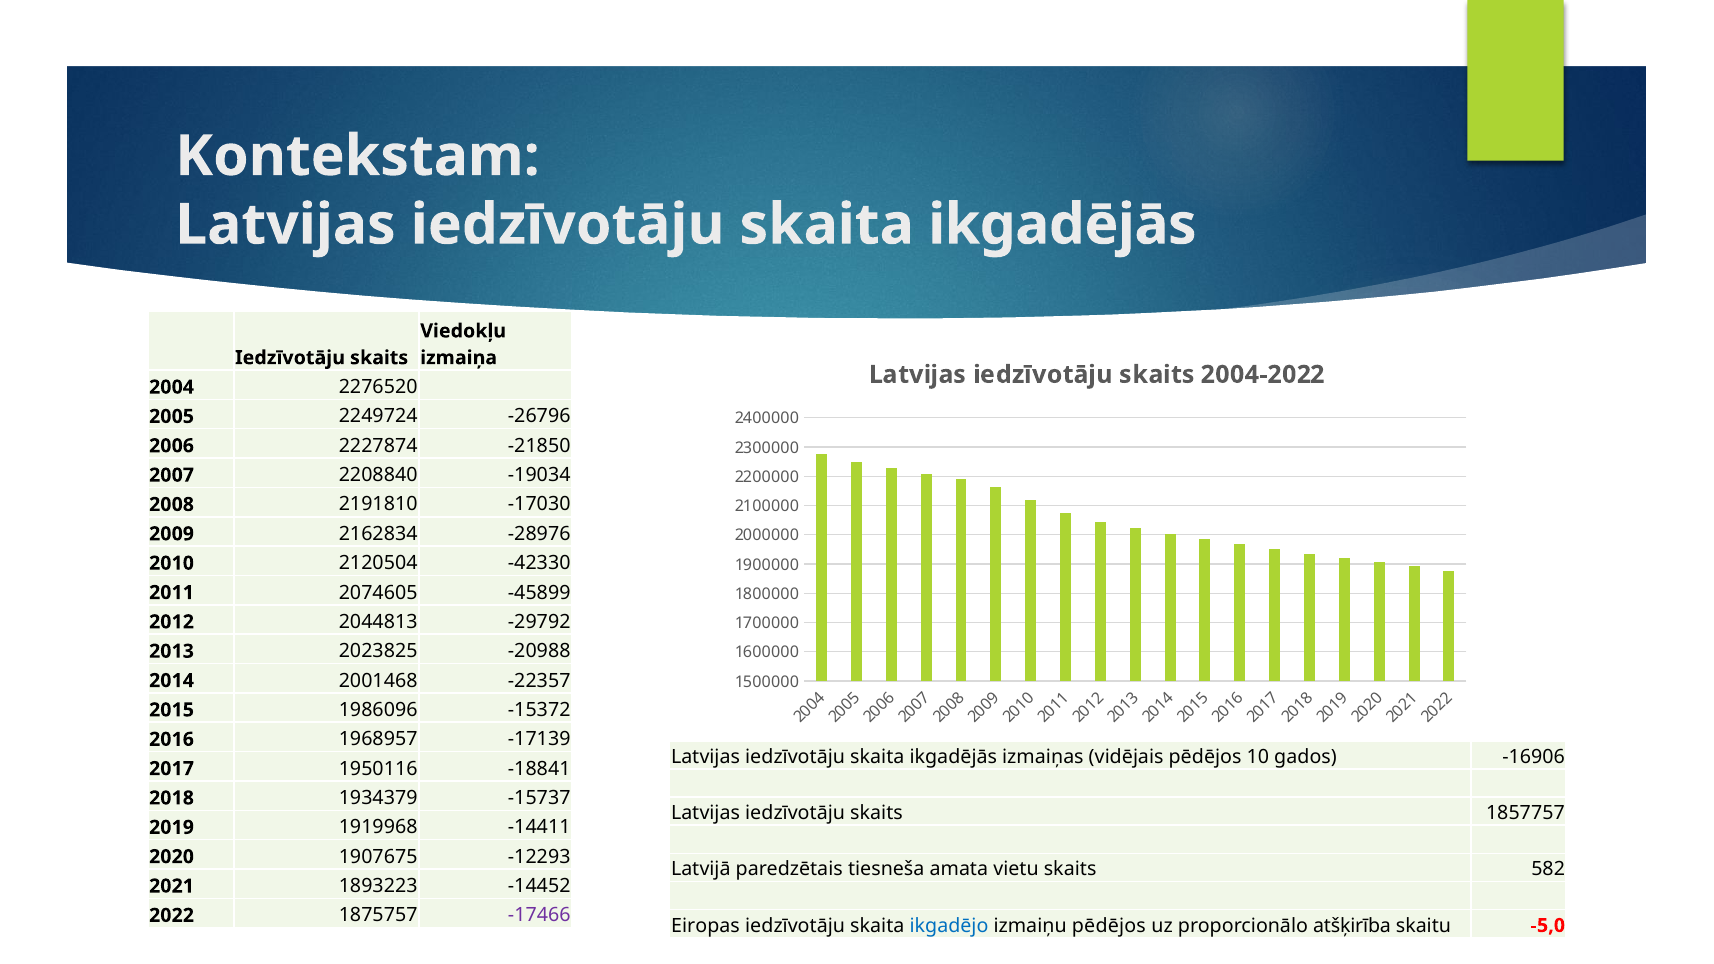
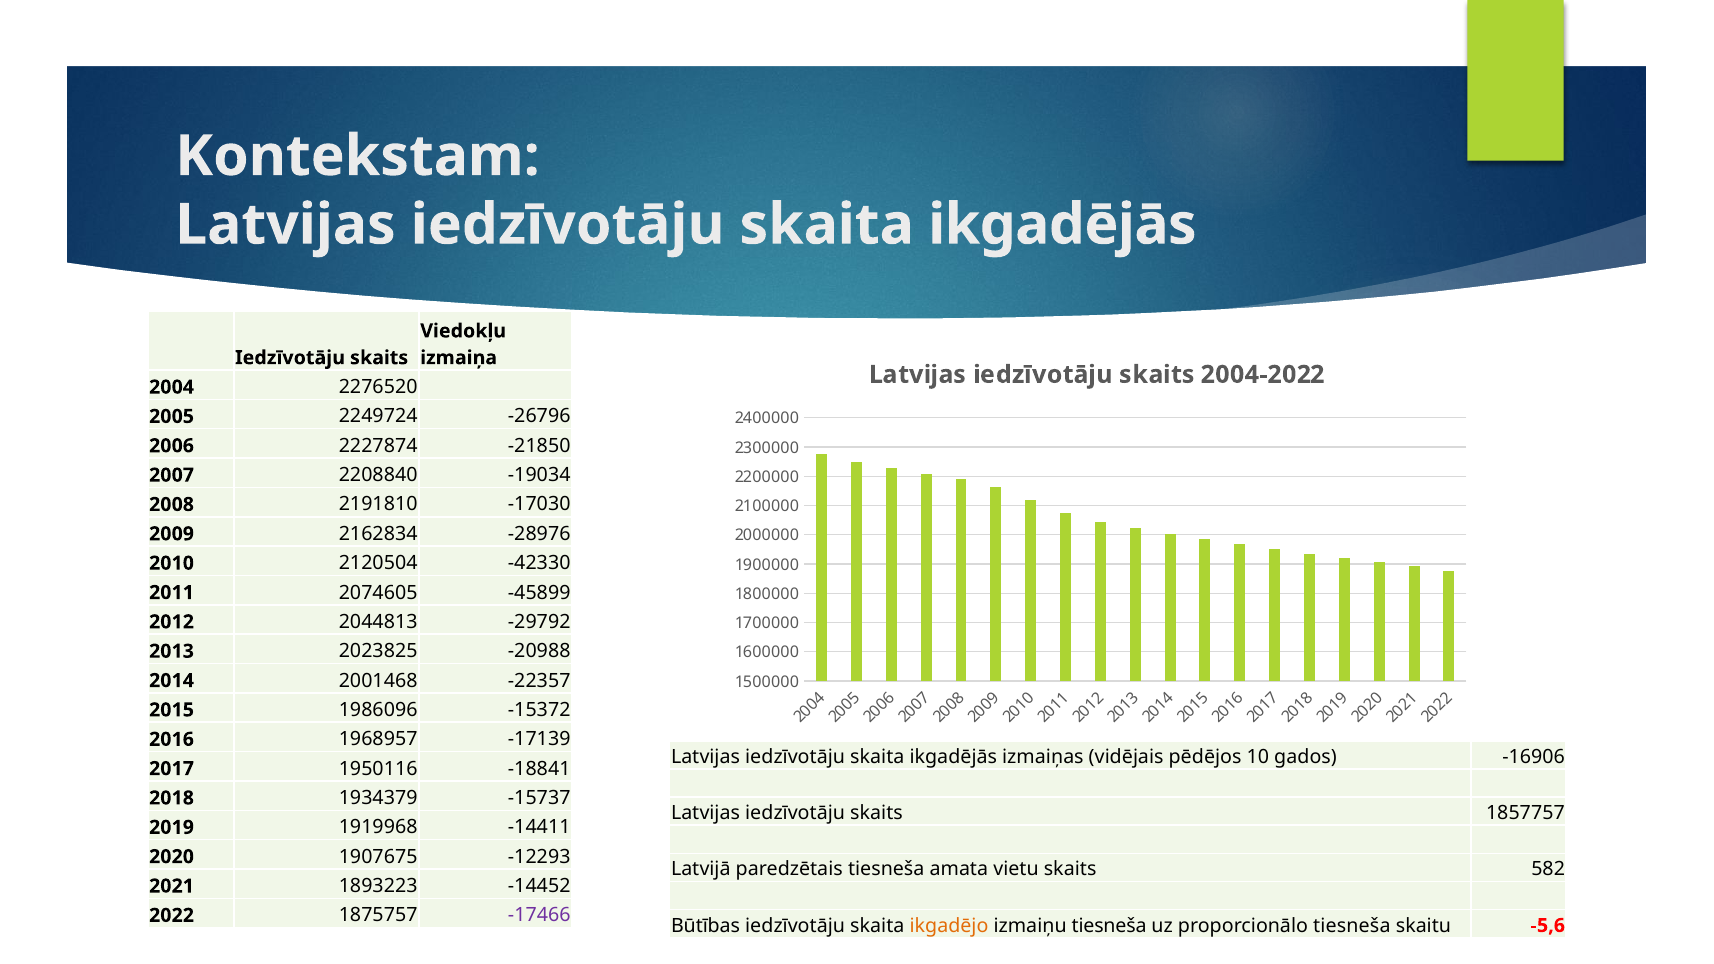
Eiropas: Eiropas -> Būtības
ikgadējo colour: blue -> orange
izmaiņu pēdējos: pēdējos -> tiesneša
proporcionālo atšķirība: atšķirība -> tiesneša
-5,0: -5,0 -> -5,6
